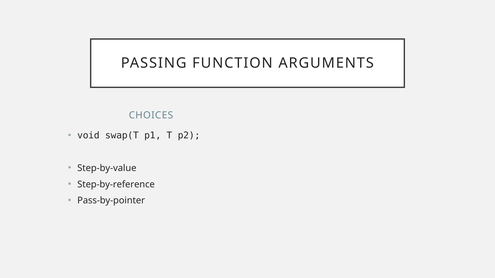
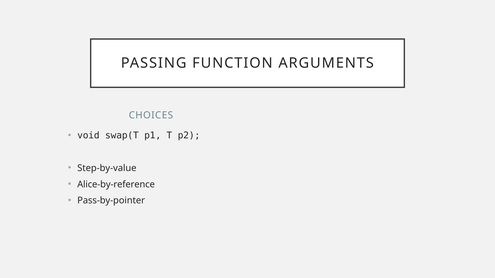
Step-by-reference: Step-by-reference -> Alice-by-reference
